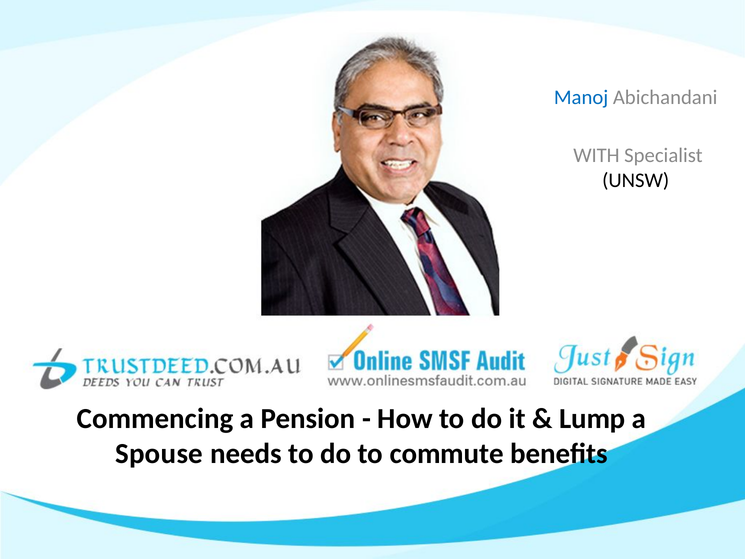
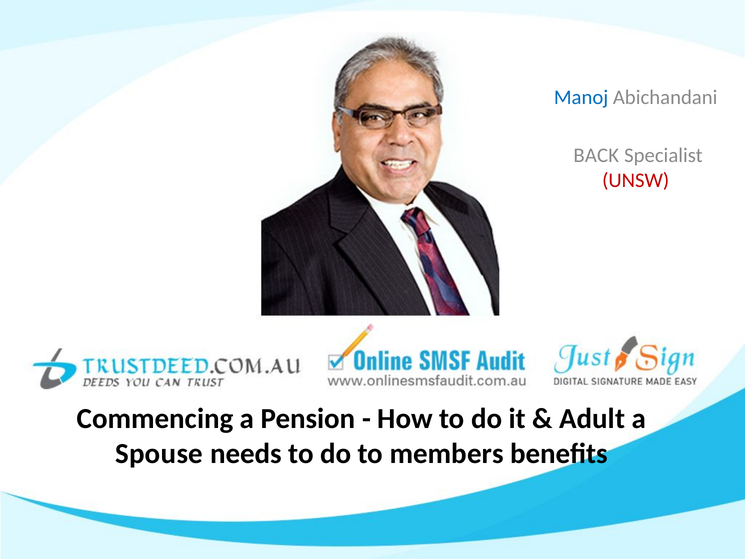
WITH: WITH -> BACK
UNSW colour: black -> red
Lump: Lump -> Adult
commute: commute -> members
